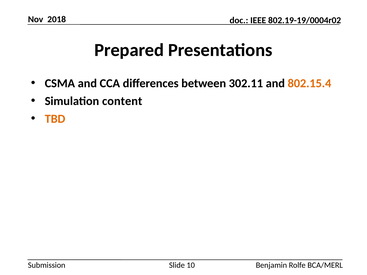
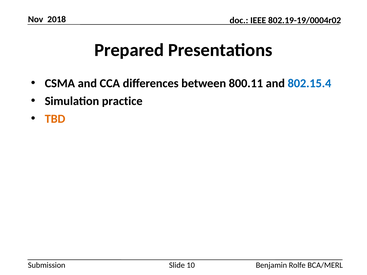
302.11: 302.11 -> 800.11
802.15.4 colour: orange -> blue
content: content -> practice
